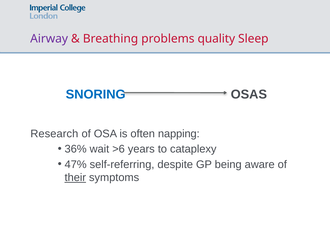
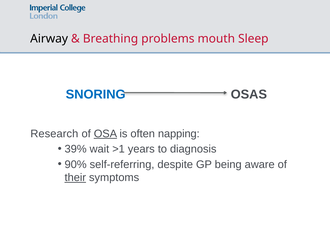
Airway colour: purple -> black
quality: quality -> mouth
OSA underline: none -> present
36%: 36% -> 39%
>6: >6 -> >1
cataplexy: cataplexy -> diagnosis
47%: 47% -> 90%
